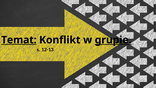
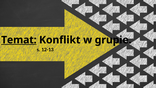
grupie underline: present -> none
